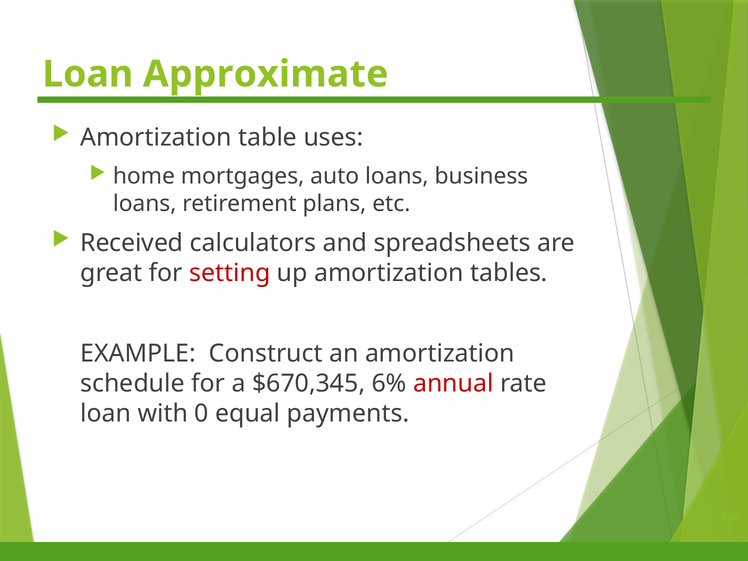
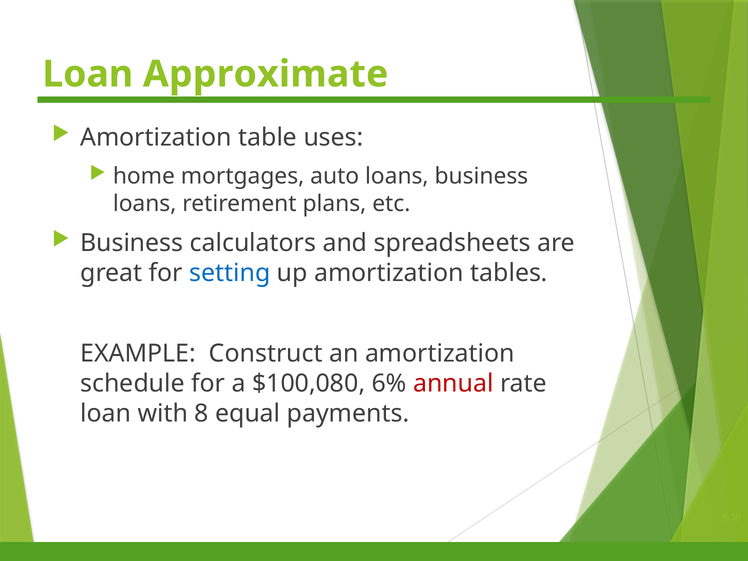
Received at (132, 243): Received -> Business
setting colour: red -> blue
$670,345: $670,345 -> $100,080
0: 0 -> 8
